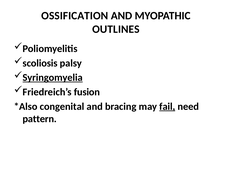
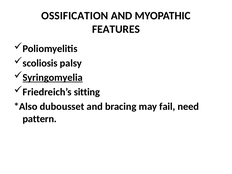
OUTLINES: OUTLINES -> FEATURES
fusion: fusion -> sitting
congenital: congenital -> dubousset
fail underline: present -> none
